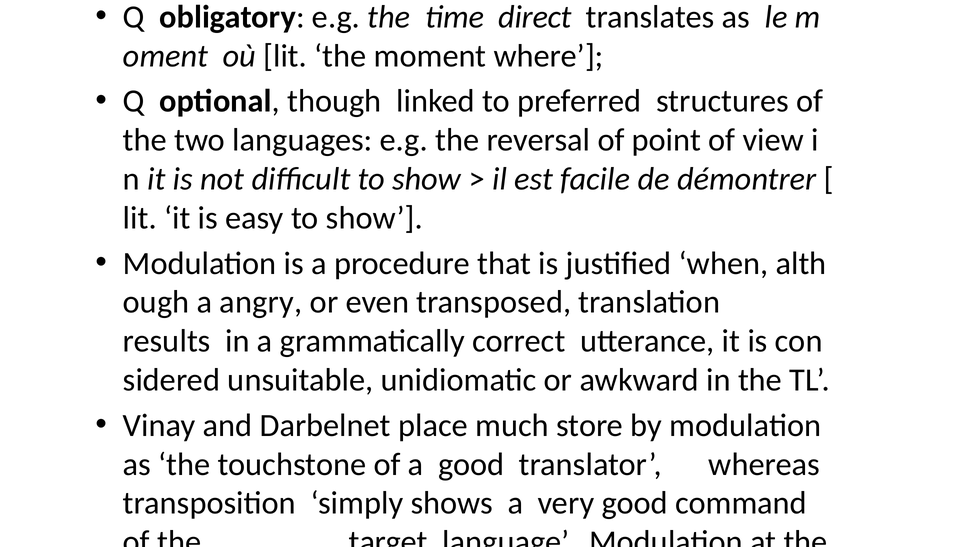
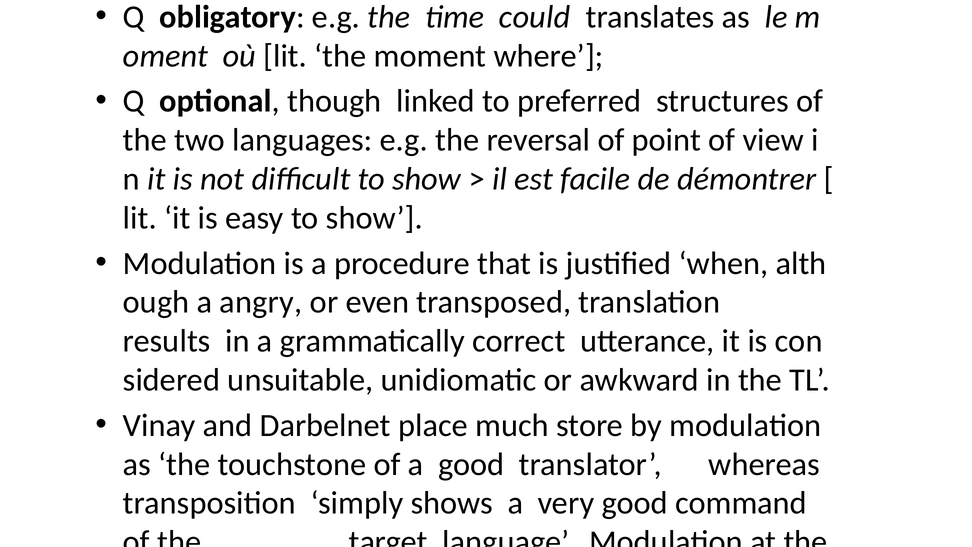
direct: direct -> could
